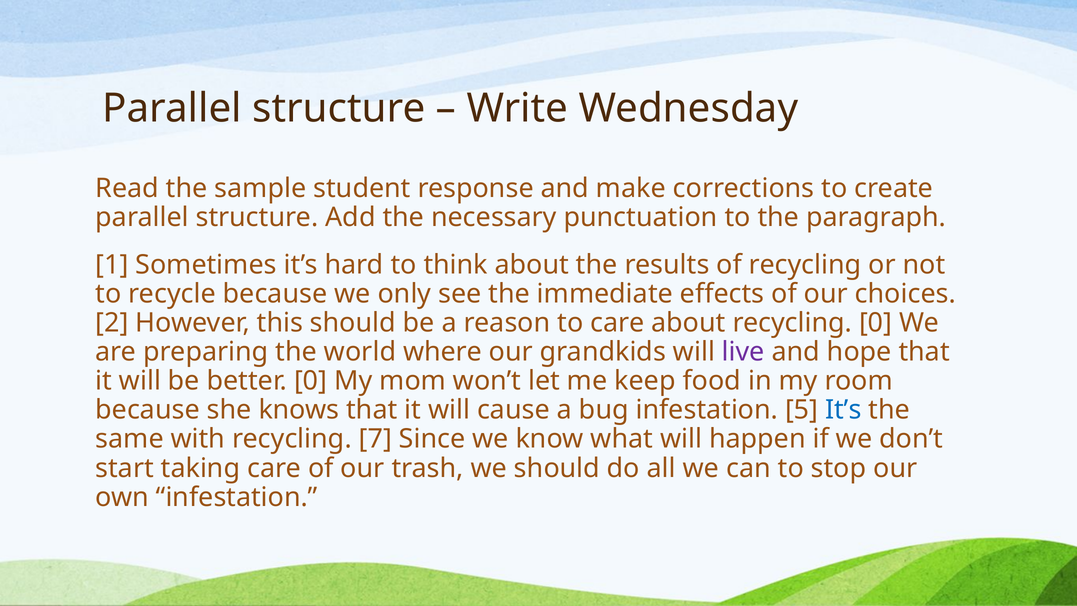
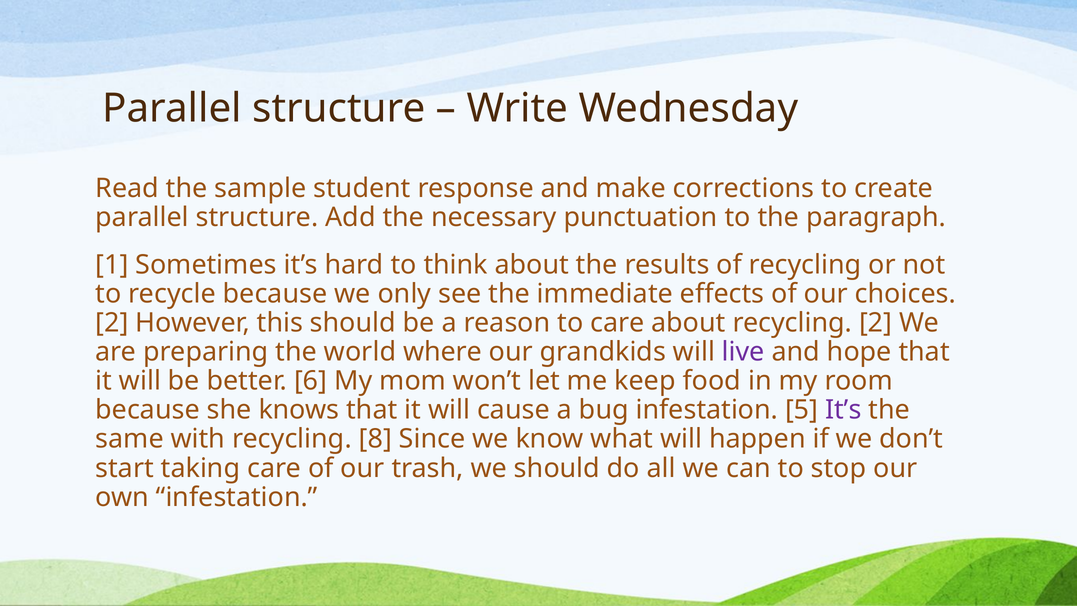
recycling 0: 0 -> 2
better 0: 0 -> 6
It’s at (843, 410) colour: blue -> purple
7: 7 -> 8
